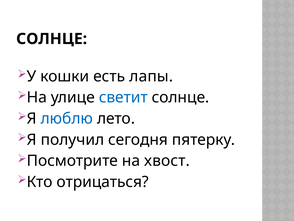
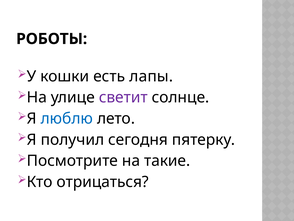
СОЛНЦЕ at (52, 39): СОЛНЦЕ -> РОБОТЫ
светит colour: blue -> purple
хвост: хвост -> такие
